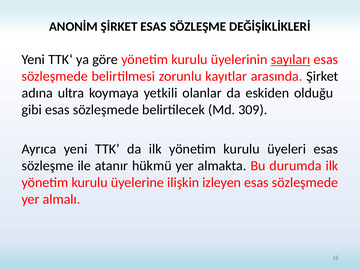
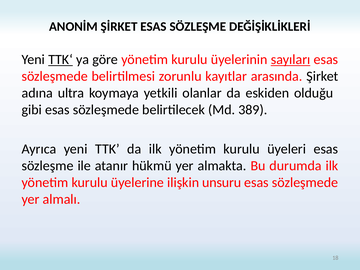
TTK‘ underline: none -> present
309: 309 -> 389
izleyen: izleyen -> unsuru
